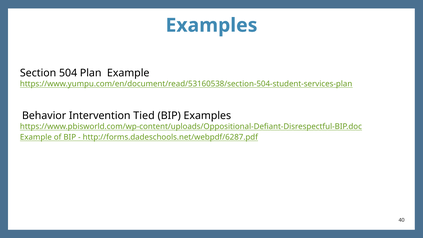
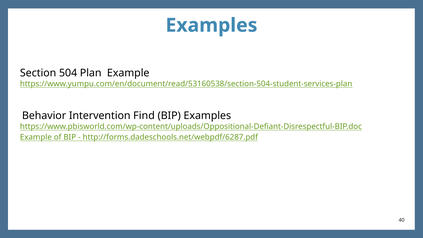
Tied: Tied -> Find
